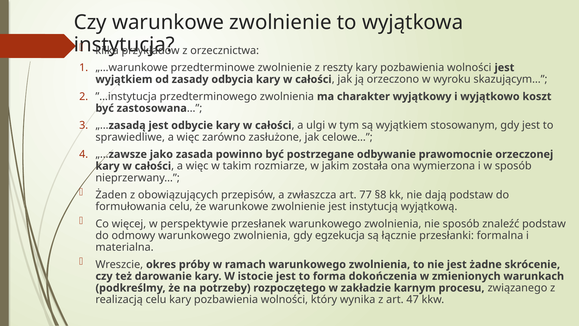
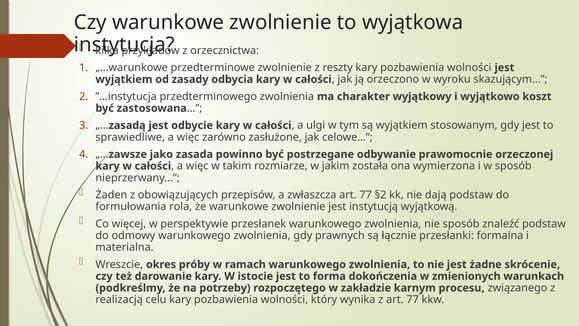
§8: §8 -> §2
formułowania celu: celu -> rola
egzekucja: egzekucja -> prawnych
z art 47: 47 -> 77
